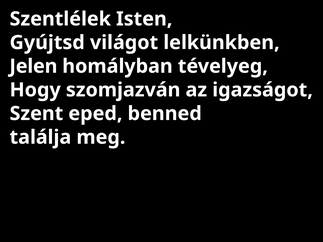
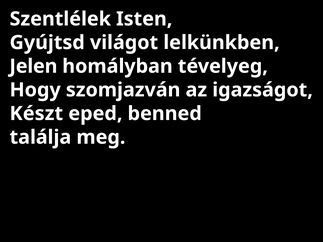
Szent: Szent -> Készt
